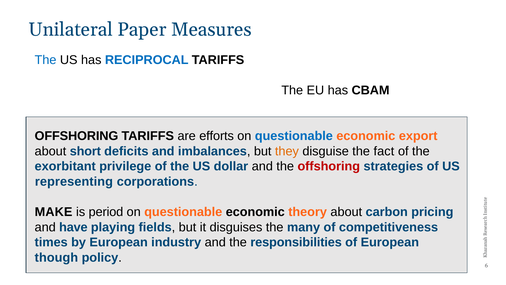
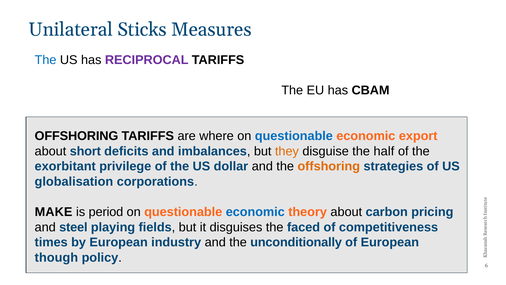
Paper: Paper -> Sticks
RECIPROCAL colour: blue -> purple
efforts: efforts -> where
fact: fact -> half
offshoring at (329, 166) colour: red -> orange
representing: representing -> globalisation
economic at (255, 212) colour: black -> blue
have: have -> steel
many: many -> faced
responsibilities: responsibilities -> unconditionally
